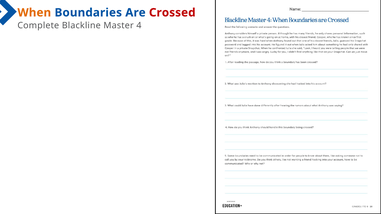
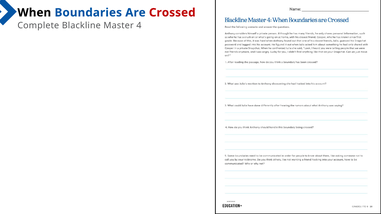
When colour: orange -> black
